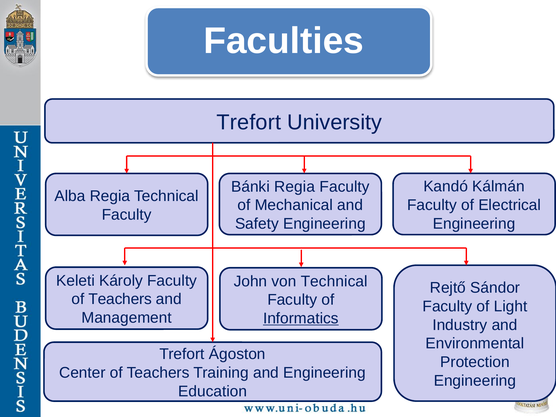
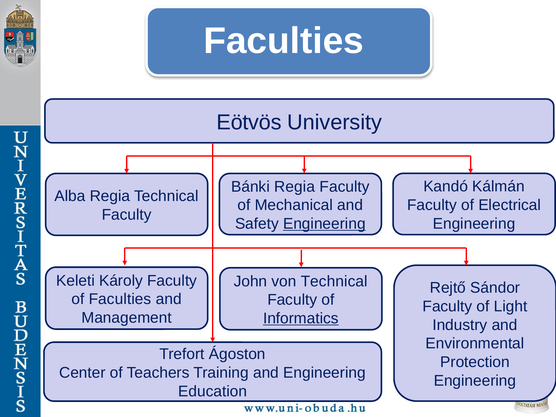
Trefort at (249, 122): Trefort -> Eötvös
Engineering at (324, 224) underline: none -> present
Teachers at (120, 299): Teachers -> Faculties
